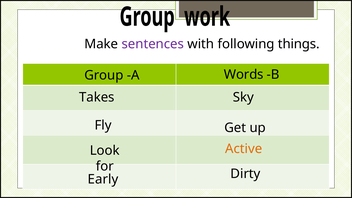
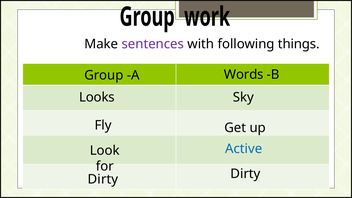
Takes: Takes -> Looks
Active colour: orange -> blue
Early at (103, 179): Early -> Dirty
